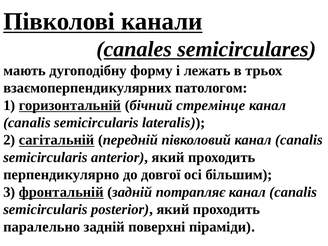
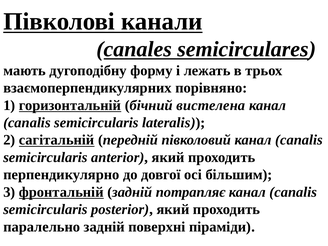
патологом: патологом -> порівняно
стремінце: стремінце -> вистелена
